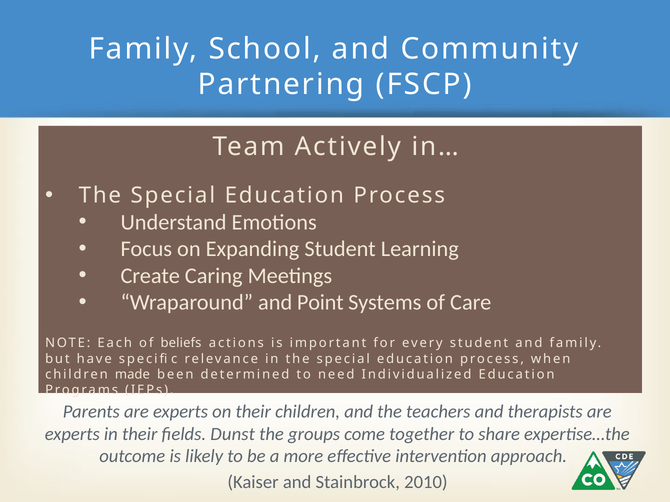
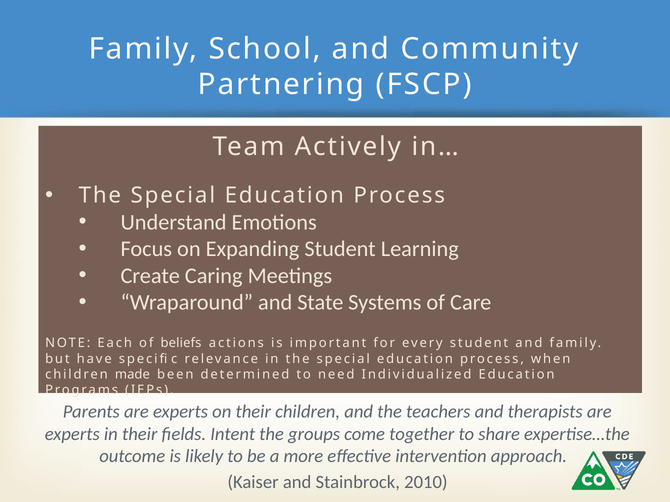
Point: Point -> State
Dunst: Dunst -> Intent
